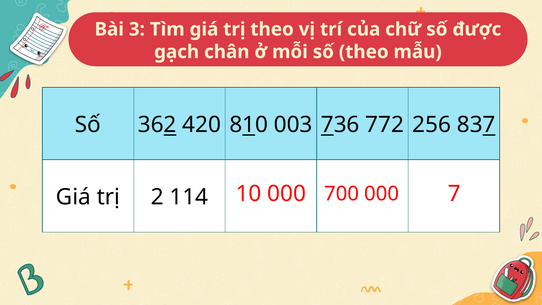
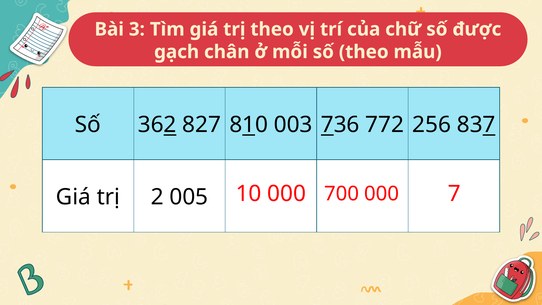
420: 420 -> 827
114: 114 -> 005
